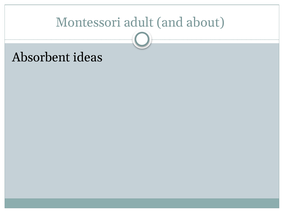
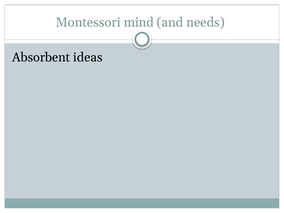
adult: adult -> mind
about: about -> needs
